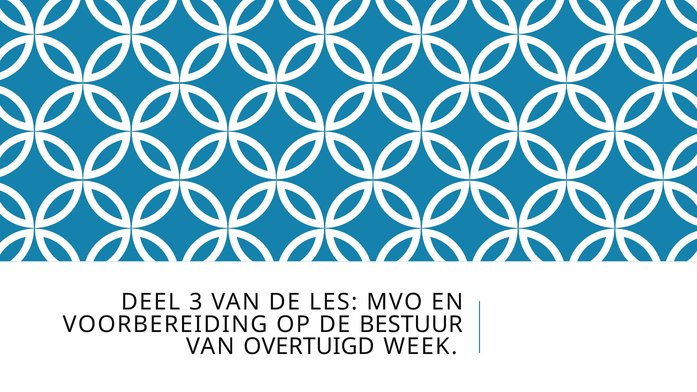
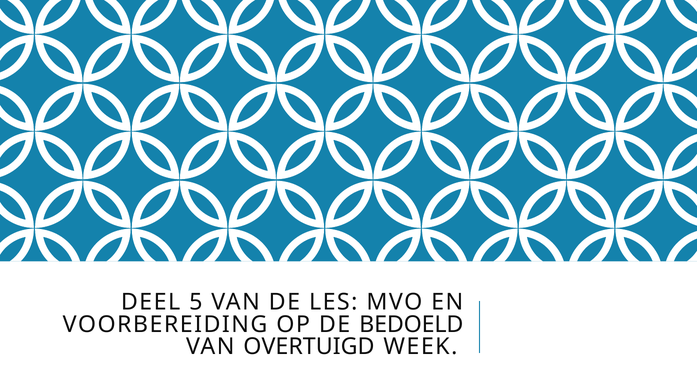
3: 3 -> 5
BESTUUR: BESTUUR -> BEDOELD
